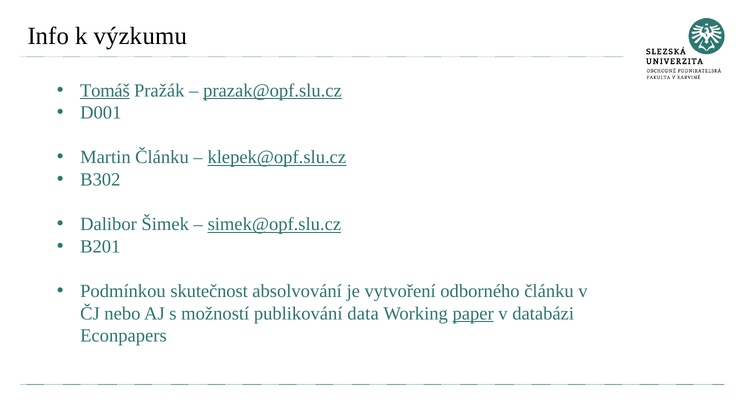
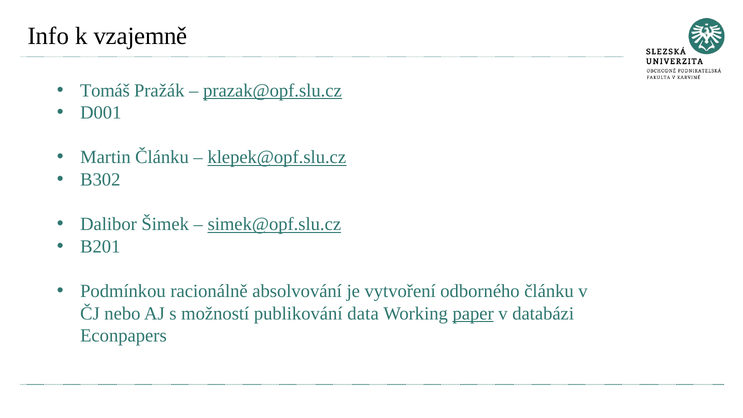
výzkumu: výzkumu -> vzajemně
Tomáš underline: present -> none
skutečnost: skutečnost -> racionálně
